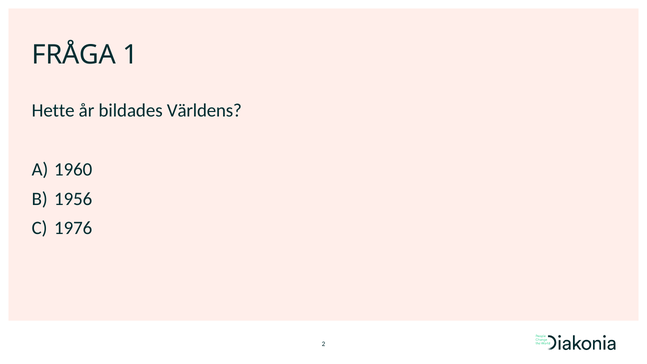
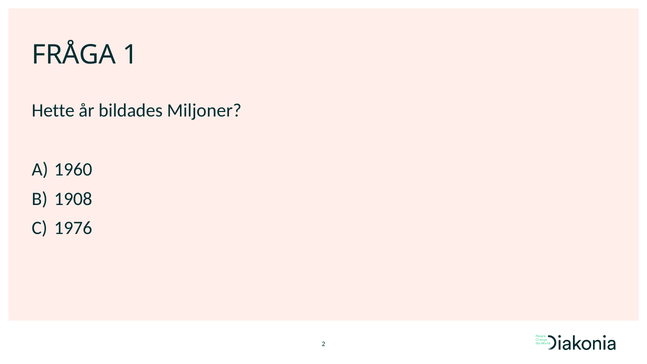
Världens: Världens -> Miljoner
1956: 1956 -> 1908
